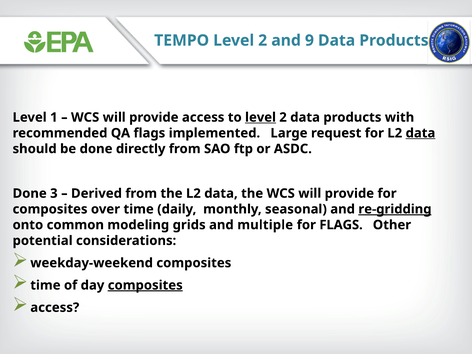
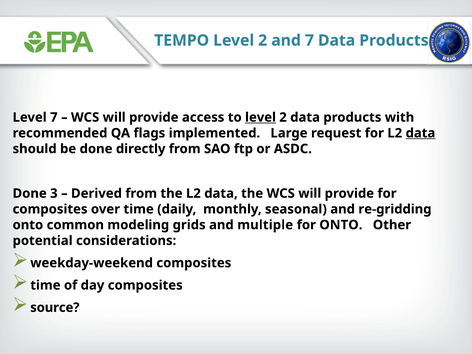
and 9: 9 -> 7
Level 1: 1 -> 7
re-gridding underline: present -> none
for FLAGS: FLAGS -> ONTO
composites at (145, 285) underline: present -> none
access at (55, 308): access -> source
